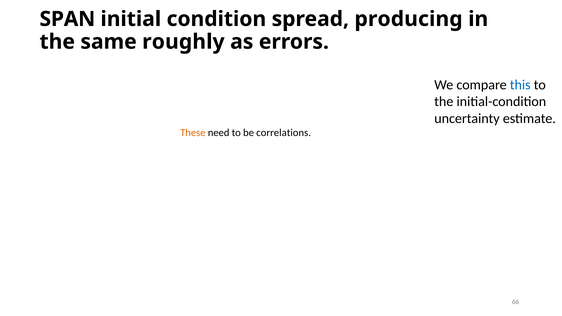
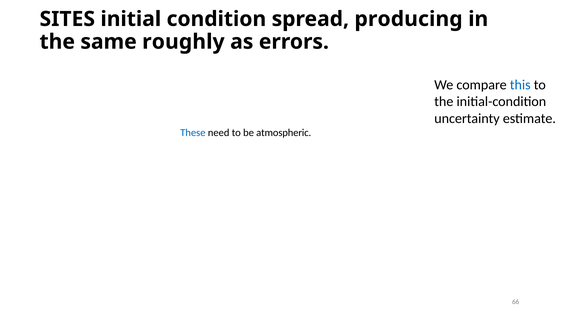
SPAN: SPAN -> SITES
These colour: orange -> blue
correlations: correlations -> atmospheric
